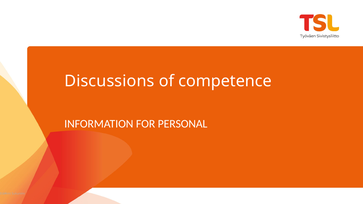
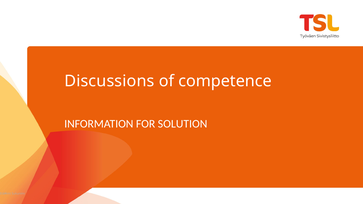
PERSONAL: PERSONAL -> SOLUTION
